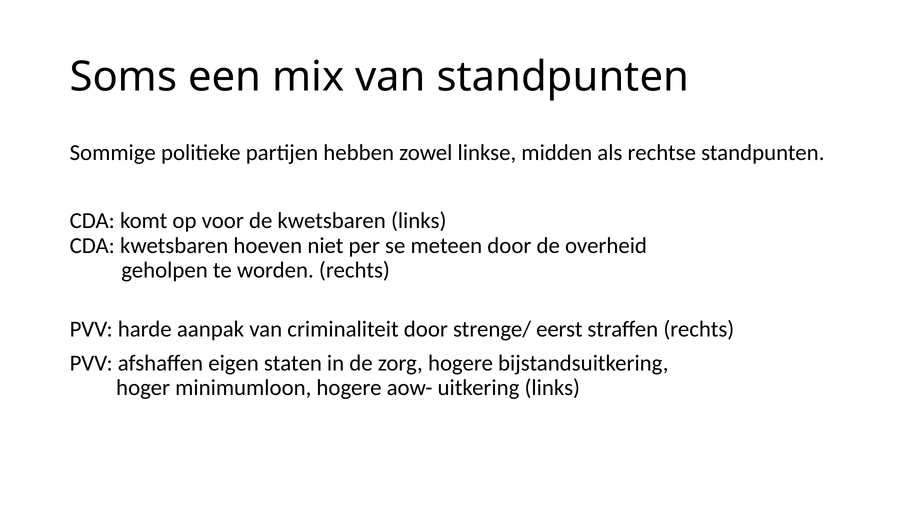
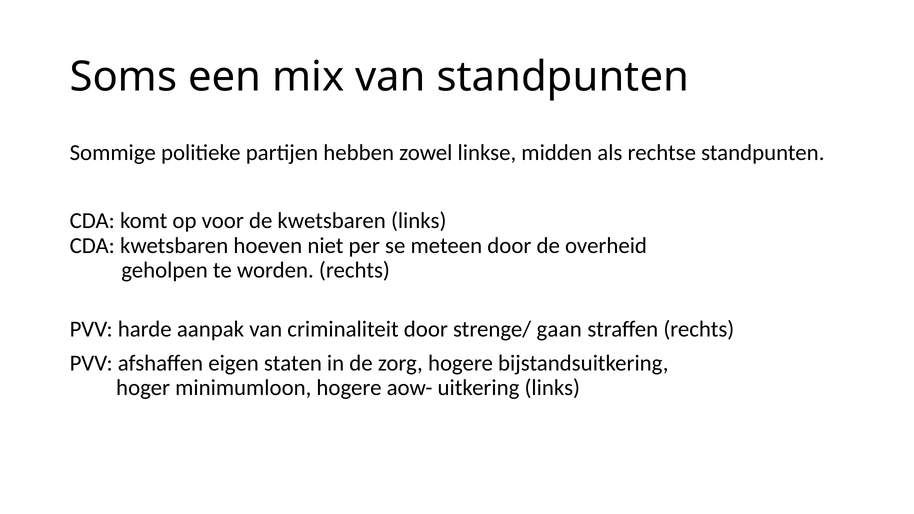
eerst: eerst -> gaan
